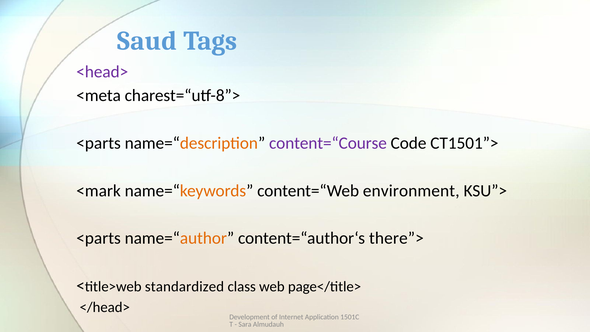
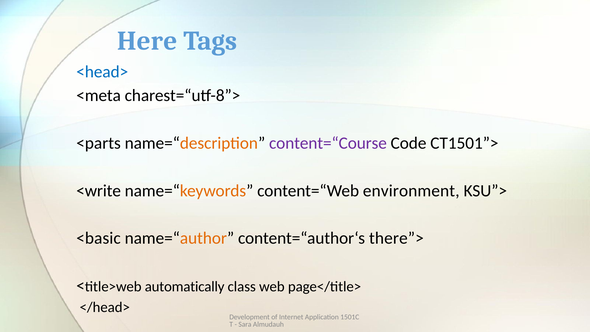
Saud: Saud -> Here
<head> colour: purple -> blue
<mark: <mark -> <write
<parts at (99, 238): <parts -> <basic
standardized: standardized -> automatically
